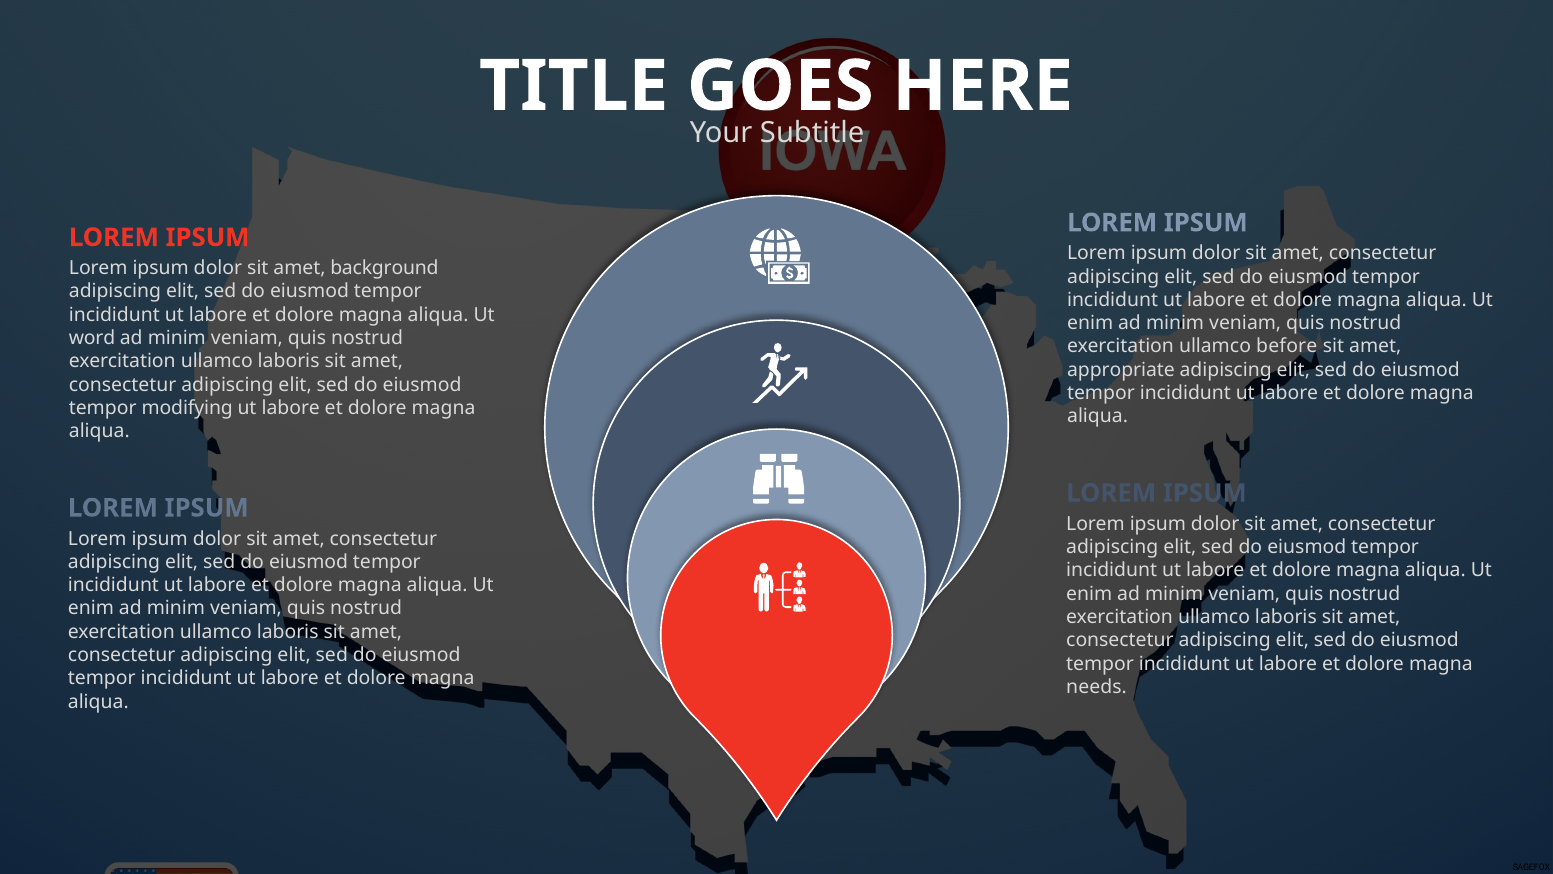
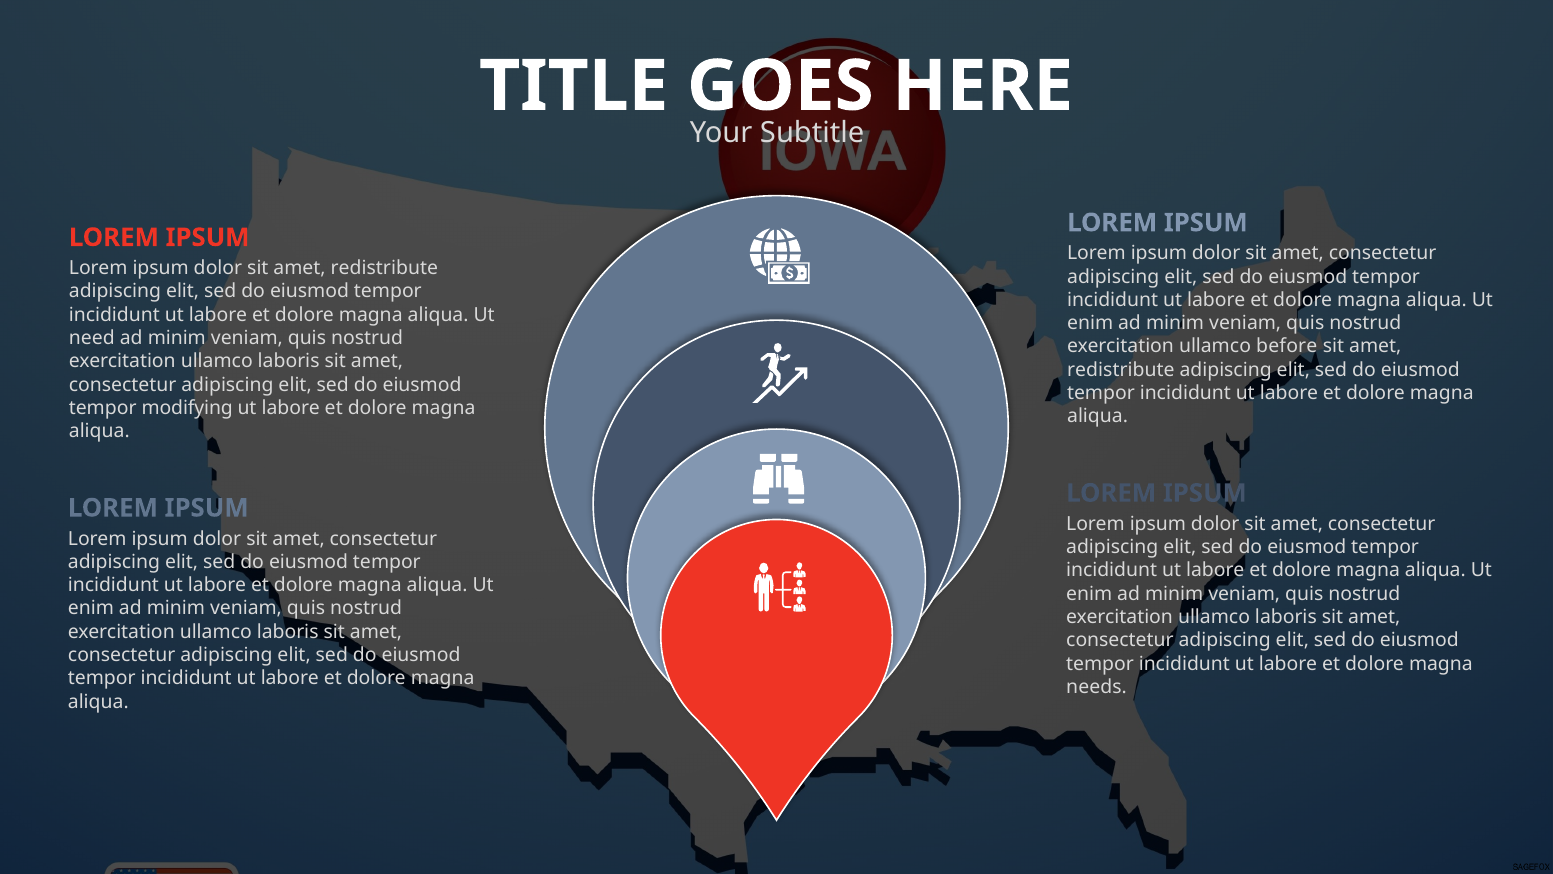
dolor sit amet background: background -> redistribute
word: word -> need
appropriate at (1121, 370): appropriate -> redistribute
